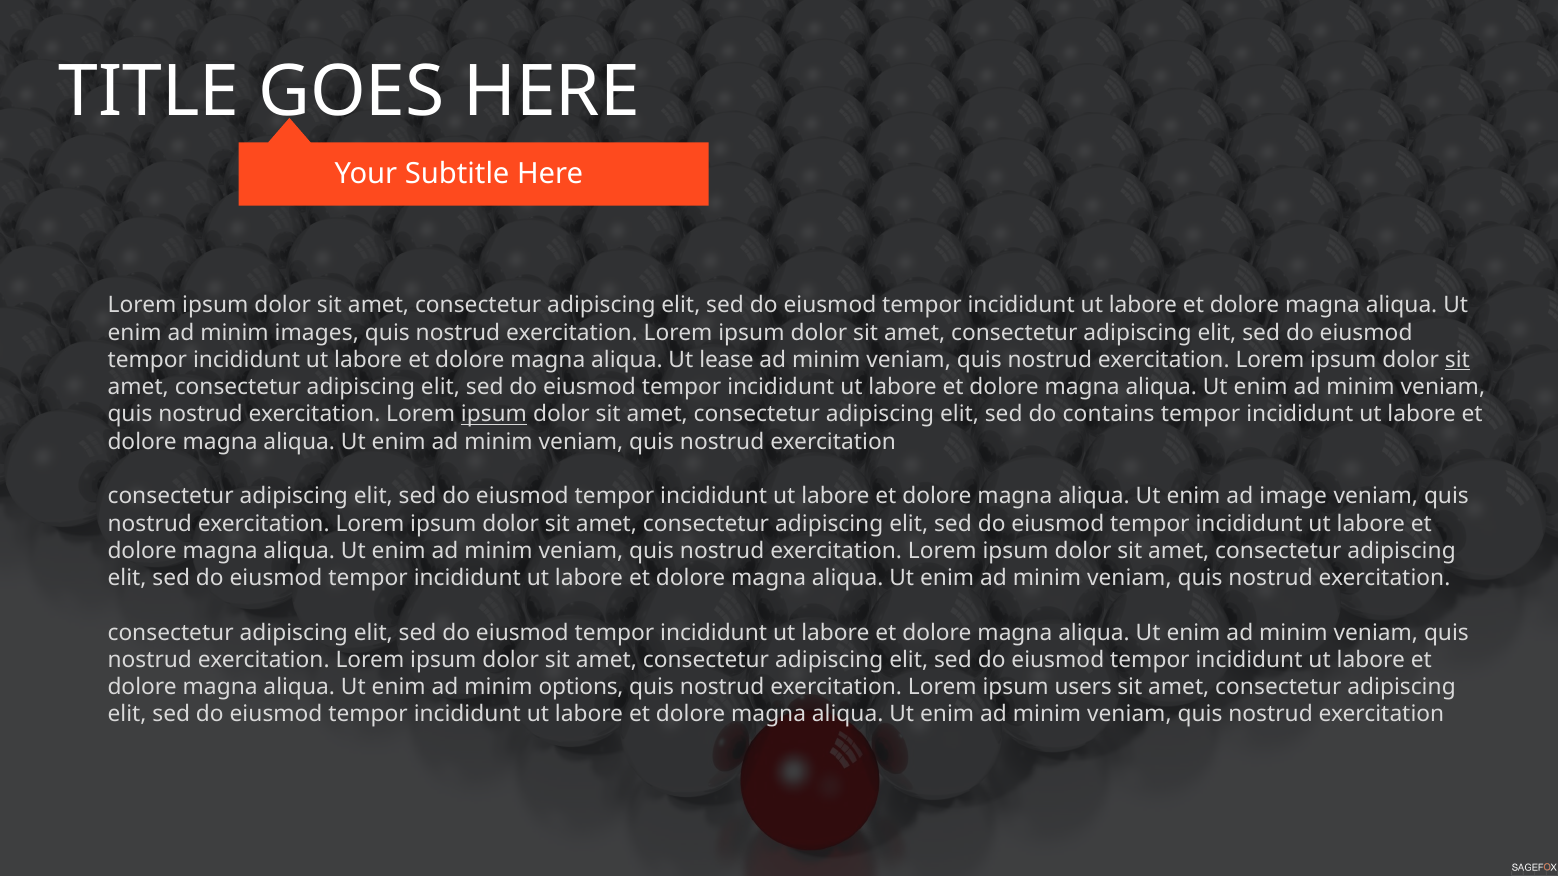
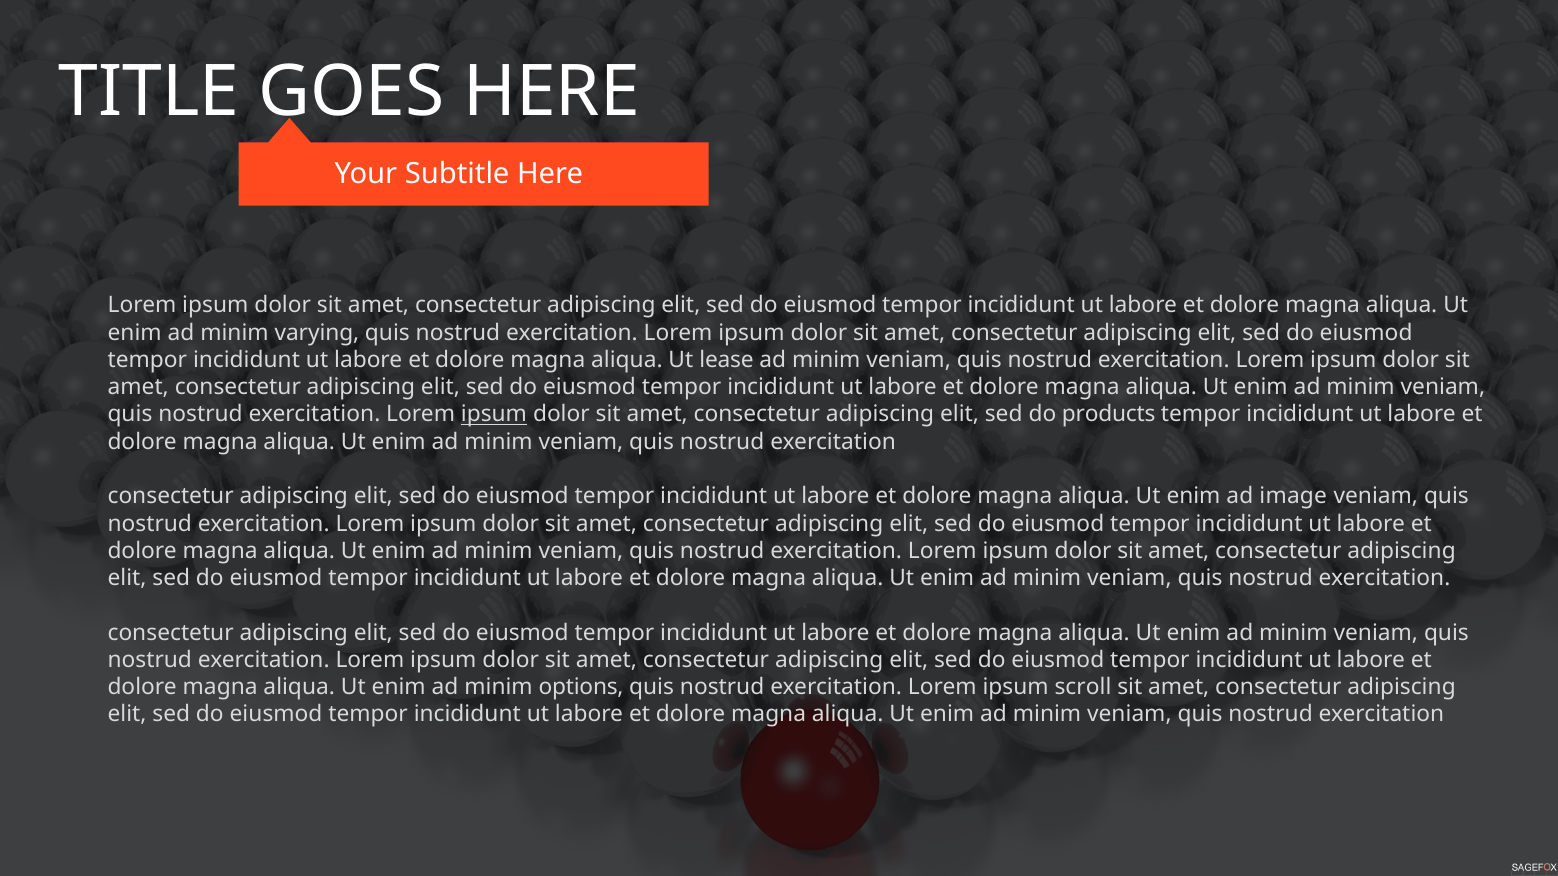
images: images -> varying
sit at (1457, 360) underline: present -> none
contains: contains -> products
users: users -> scroll
